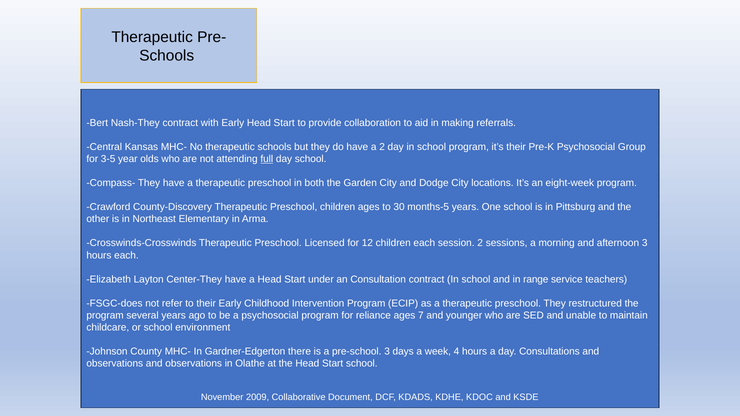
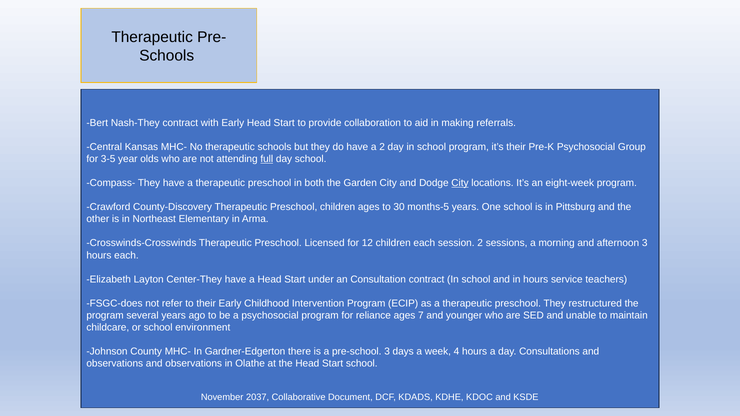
City at (460, 183) underline: none -> present
in range: range -> hours
2009: 2009 -> 2037
